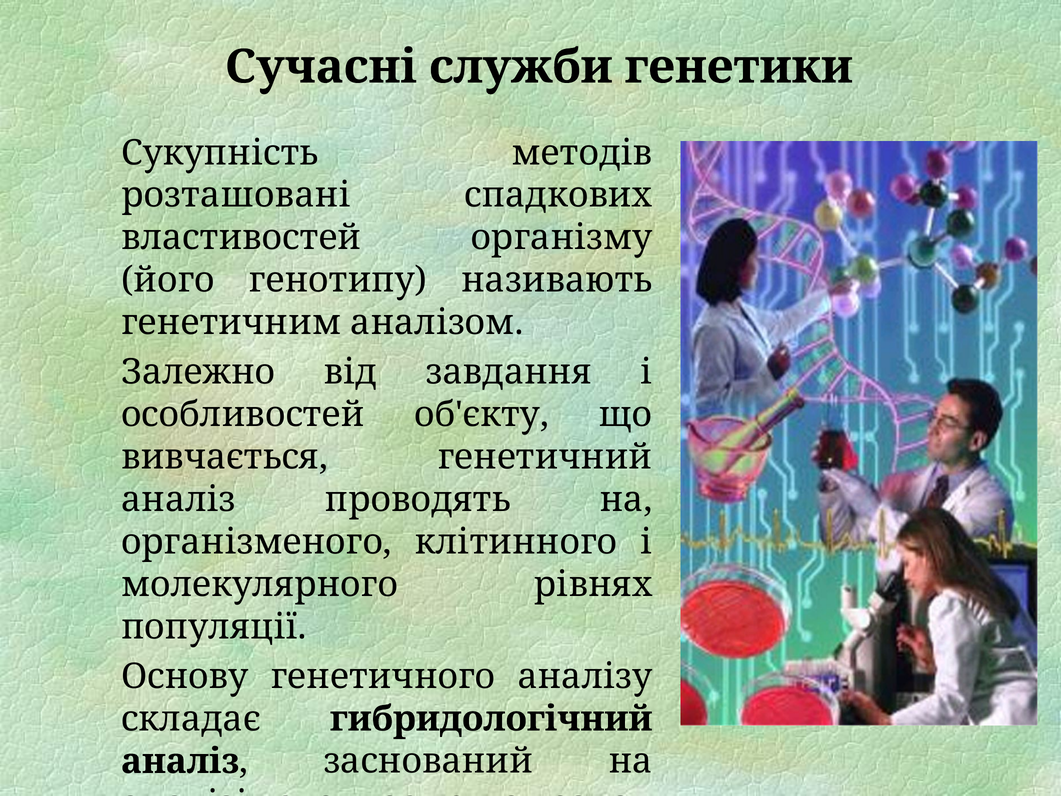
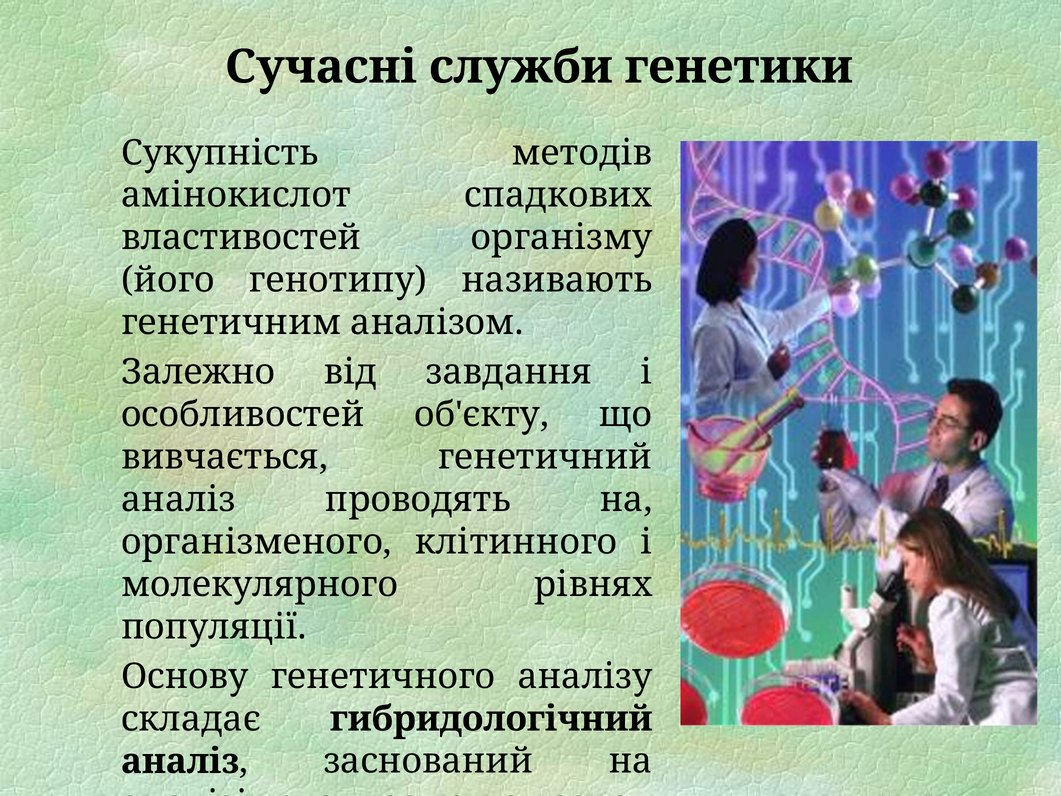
розташовані: розташовані -> амінокислот
